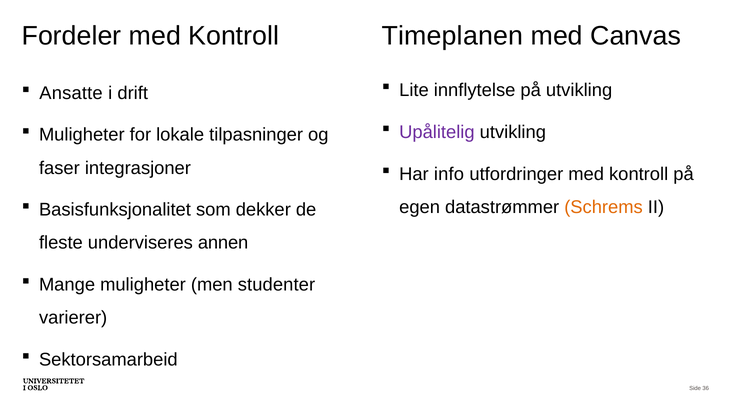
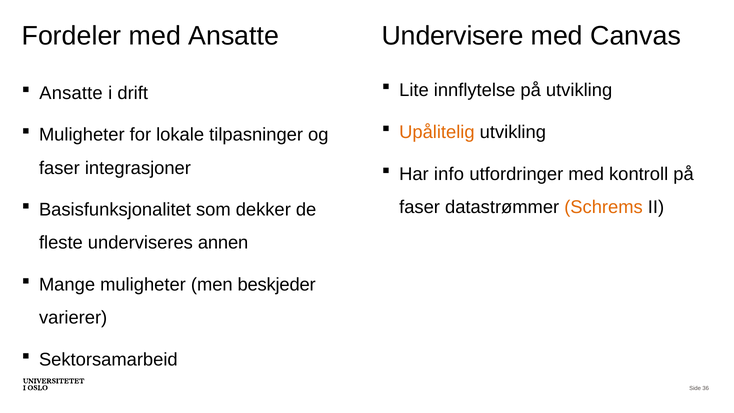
Fordeler med Kontroll: Kontroll -> Ansatte
Timeplanen: Timeplanen -> Undervisere
Upålitelig colour: purple -> orange
egen at (420, 207): egen -> faser
studenter: studenter -> beskjeder
